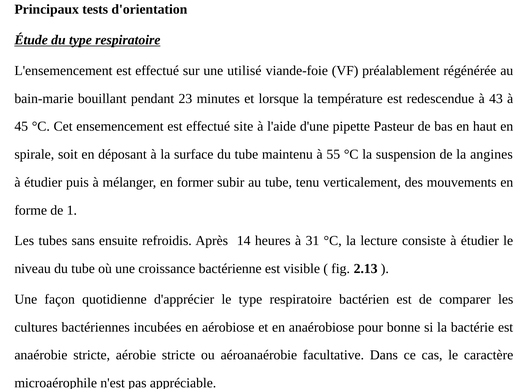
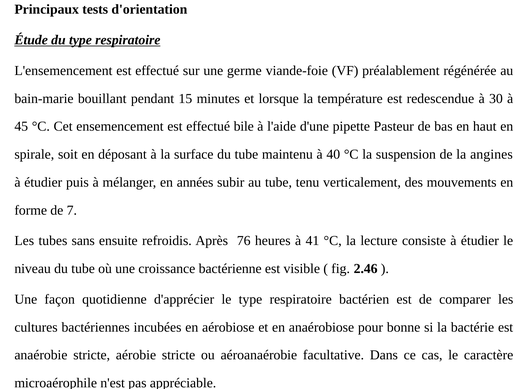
utilisé: utilisé -> germe
23: 23 -> 15
43: 43 -> 30
site: site -> bile
55: 55 -> 40
former: former -> années
1: 1 -> 7
14: 14 -> 76
31: 31 -> 41
2.13: 2.13 -> 2.46
